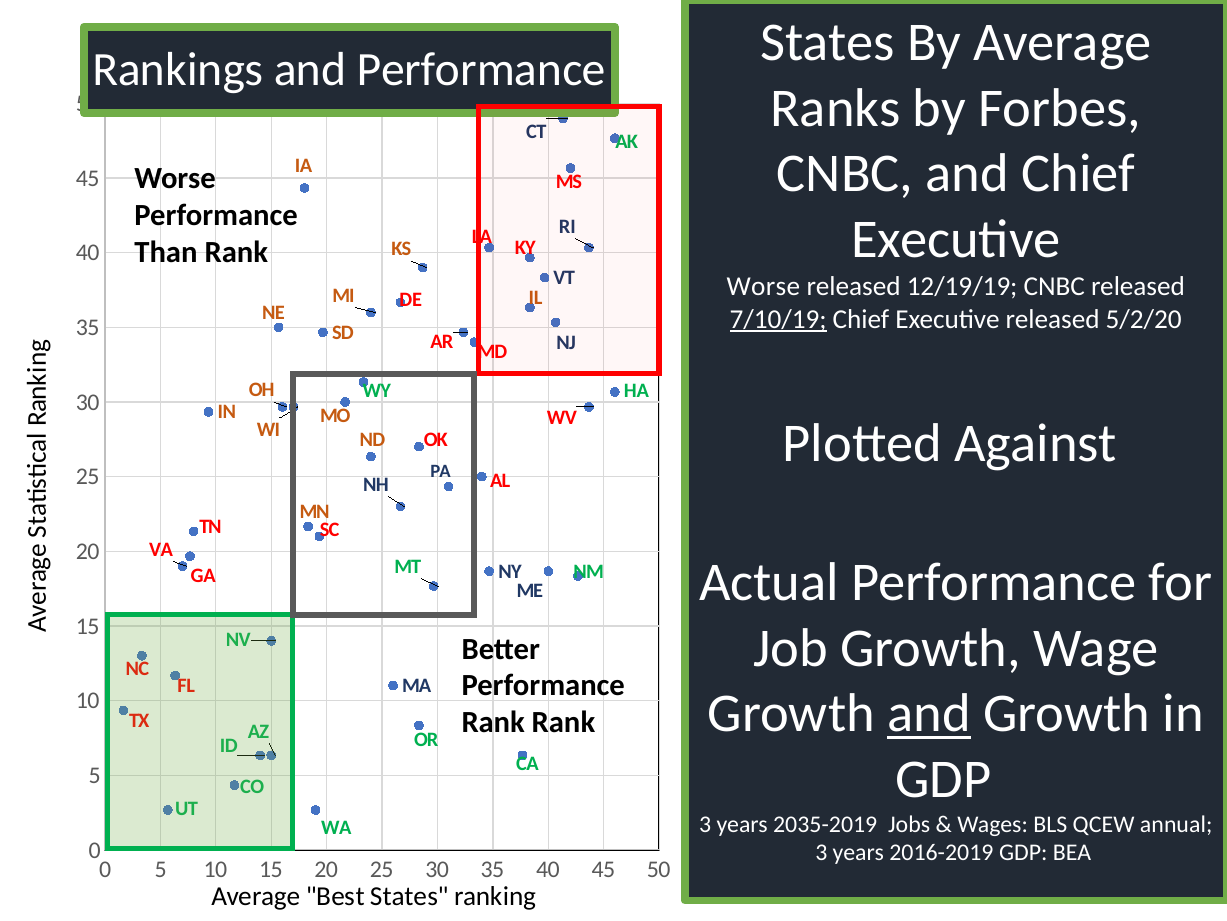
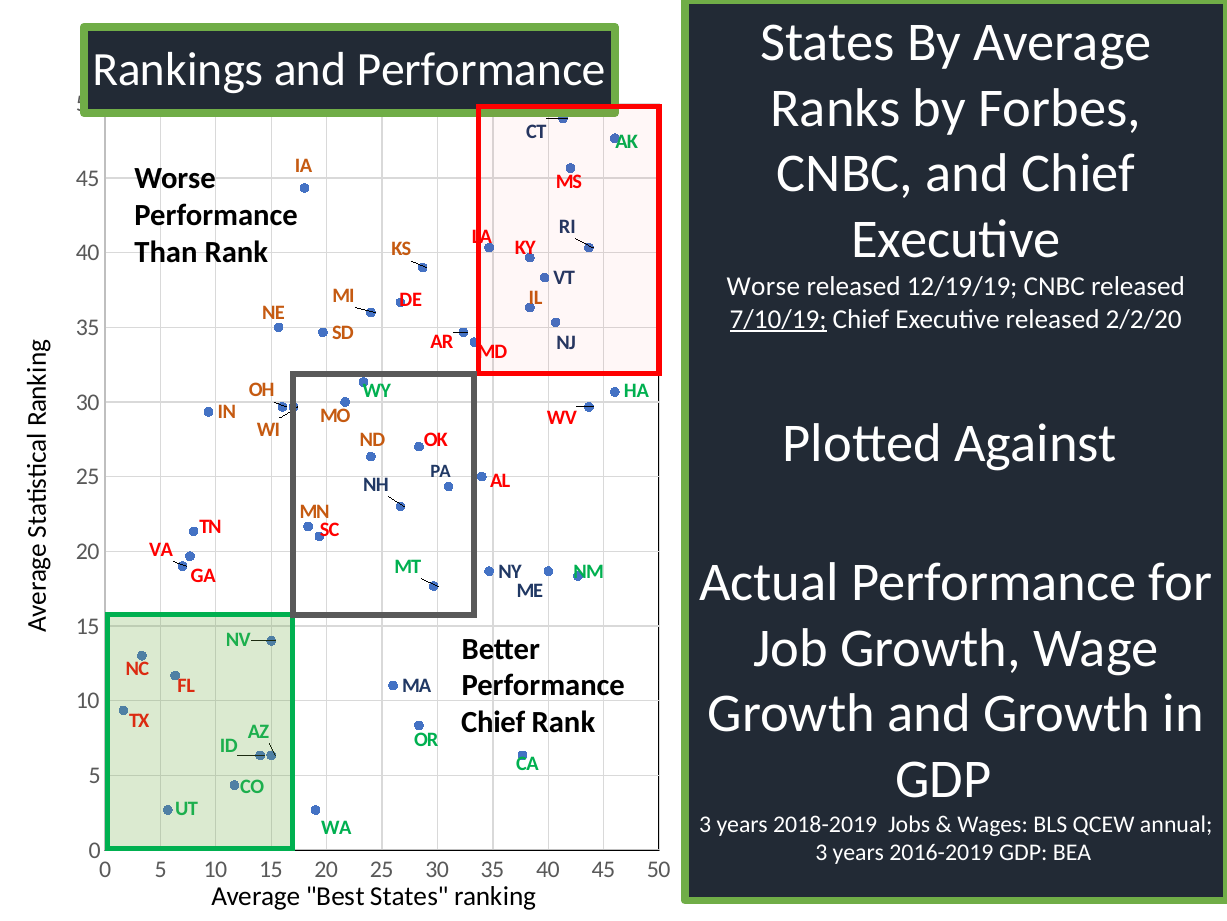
5/2/20: 5/2/20 -> 2/2/20
and at (929, 713) underline: present -> none
Rank at (493, 722): Rank -> Chief
2035-2019: 2035-2019 -> 2018-2019
